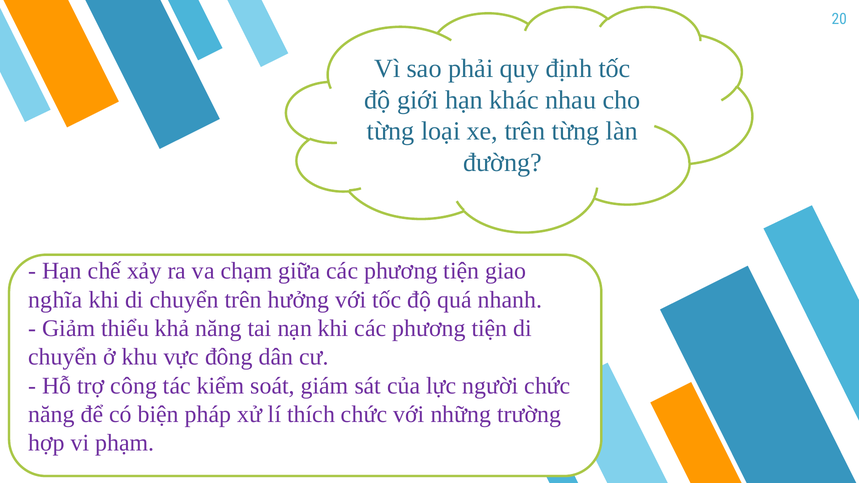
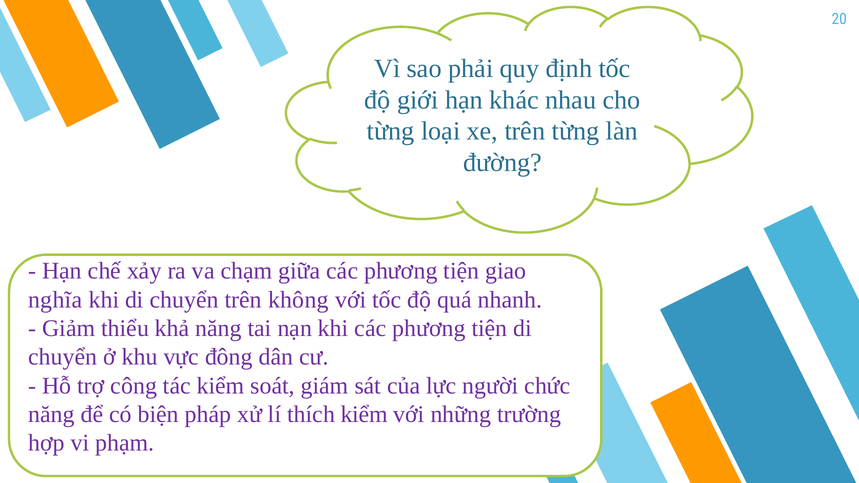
hưởng: hưởng -> không
thích chức: chức -> kiểm
